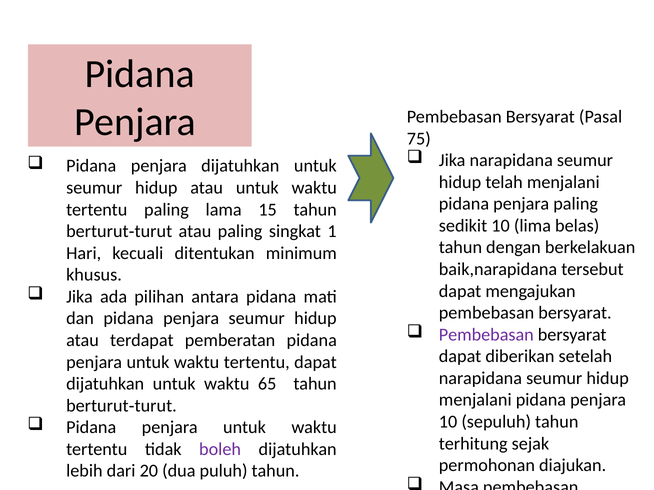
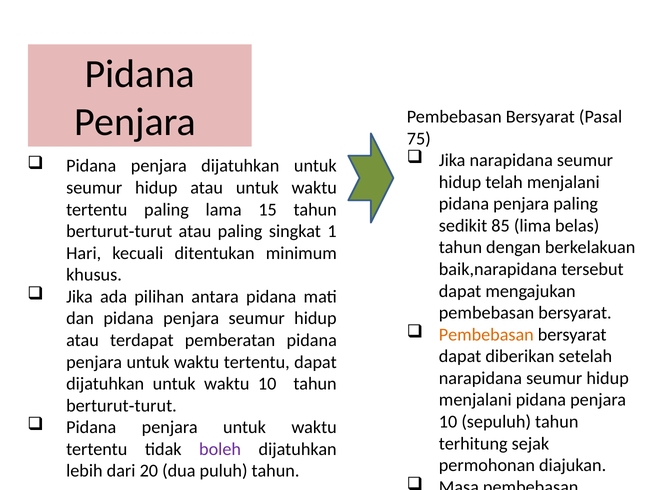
sedikit 10: 10 -> 85
Pembebasan at (486, 335) colour: purple -> orange
waktu 65: 65 -> 10
